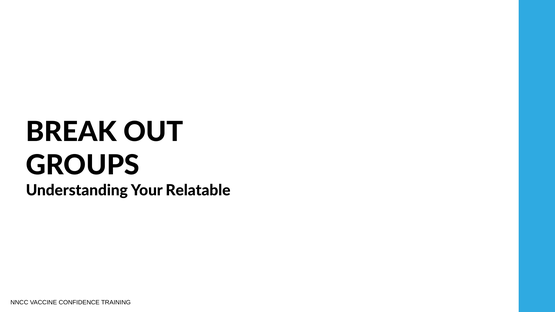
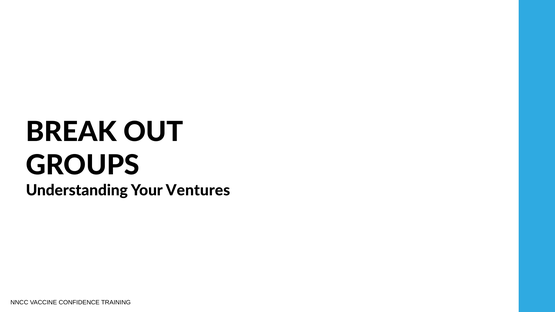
Relatable: Relatable -> Ventures
